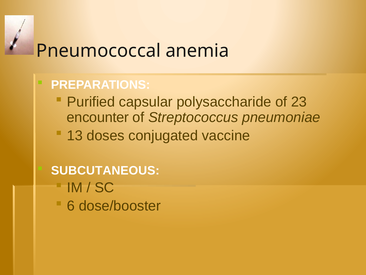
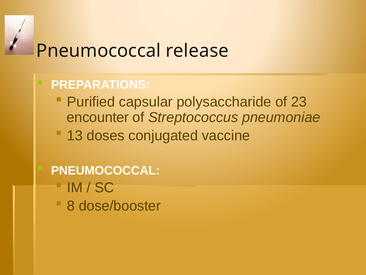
anemia: anemia -> release
SUBCUTANEOUS at (105, 170): SUBCUTANEOUS -> PNEUMOCOCCAL
6: 6 -> 8
